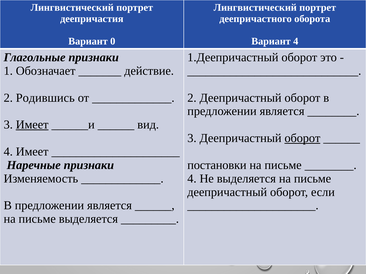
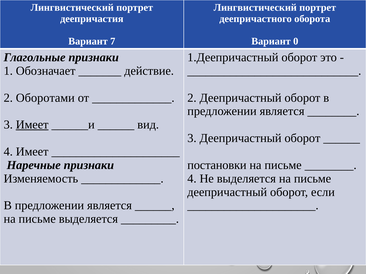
0: 0 -> 7
Вариант 4: 4 -> 0
Родившись: Родившись -> Оборотами
оборот at (302, 138) underline: present -> none
